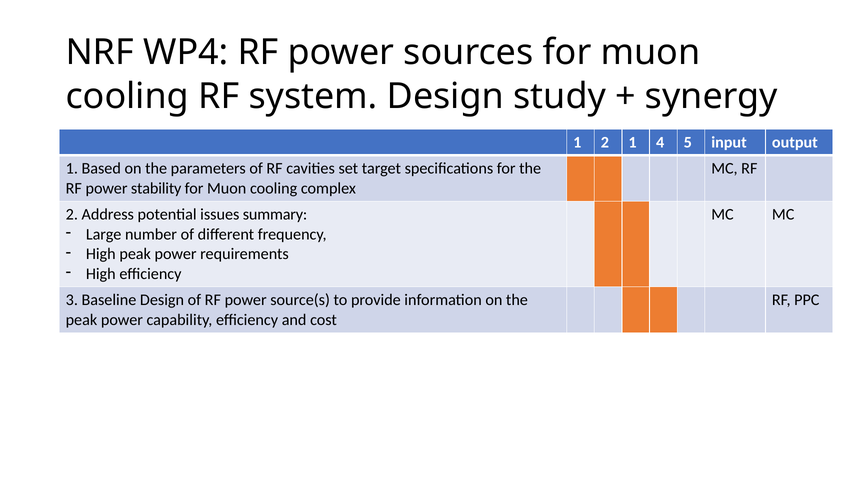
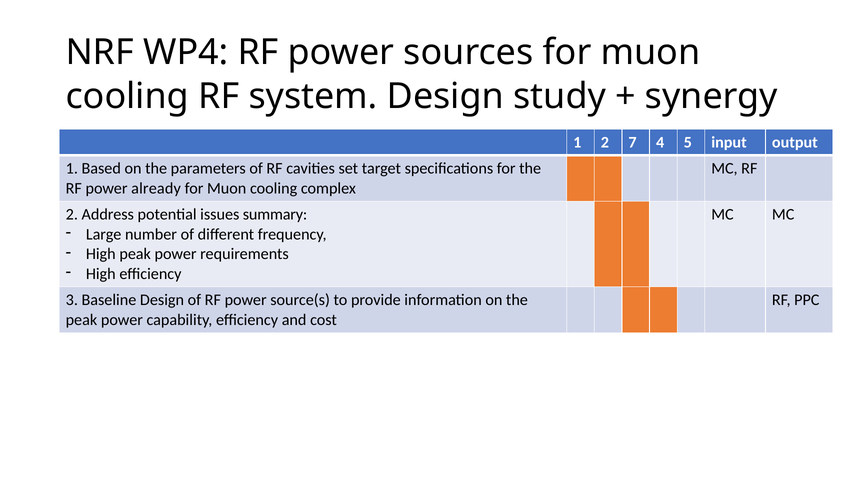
2 1: 1 -> 7
stability: stability -> already
